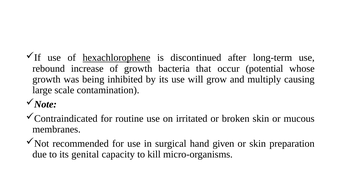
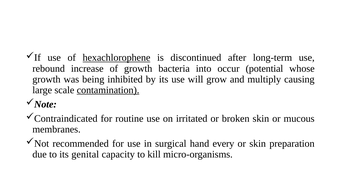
that: that -> into
contamination underline: none -> present
given: given -> every
